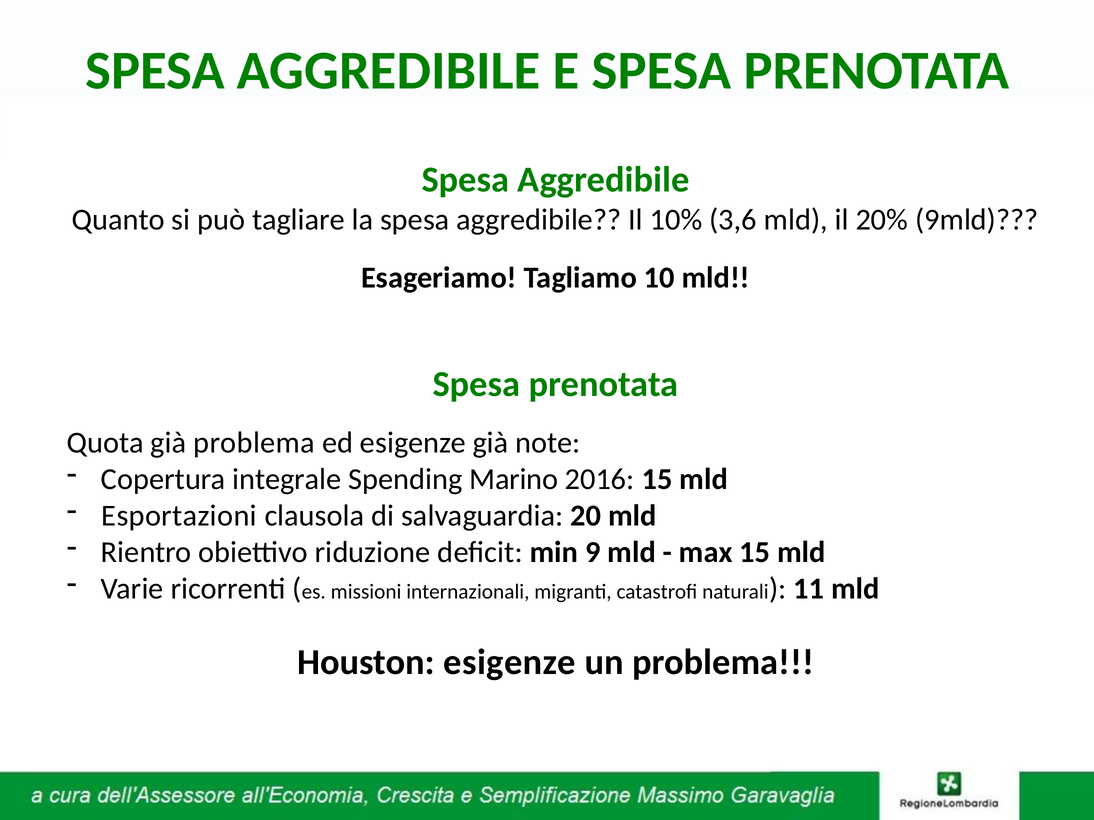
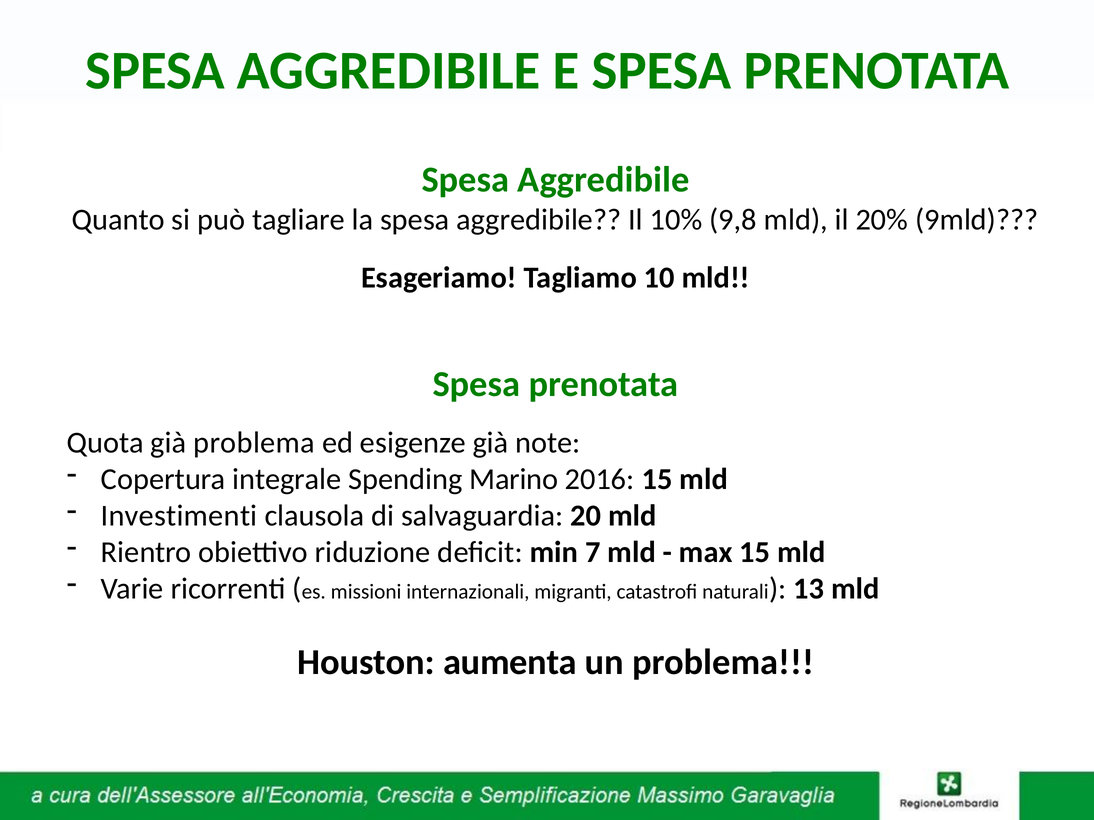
3,6: 3,6 -> 9,8
Esportazioni: Esportazioni -> Investimenti
9: 9 -> 7
11: 11 -> 13
Houston esigenze: esigenze -> aumenta
